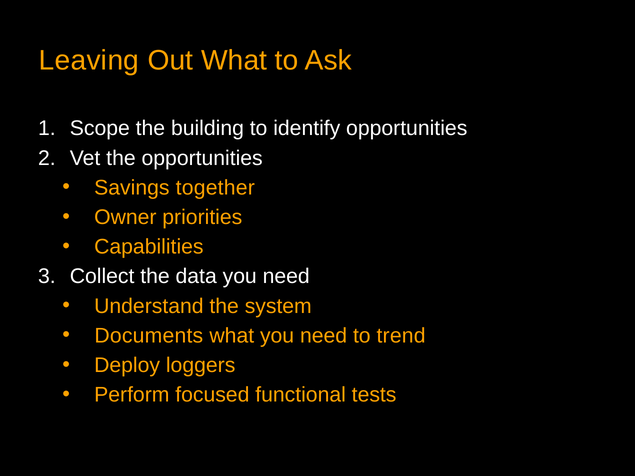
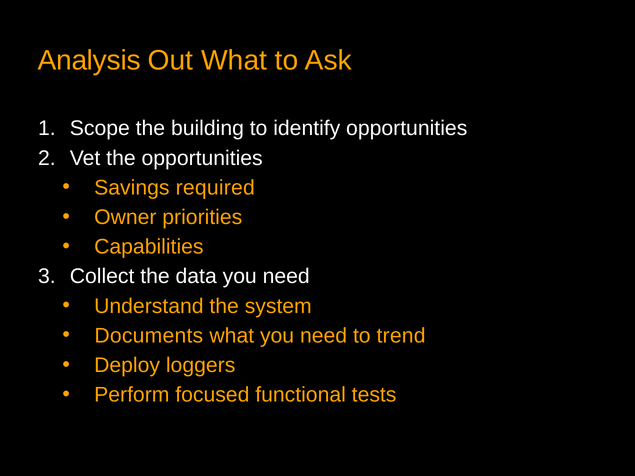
Leaving: Leaving -> Analysis
together: together -> required
